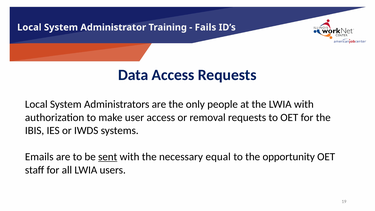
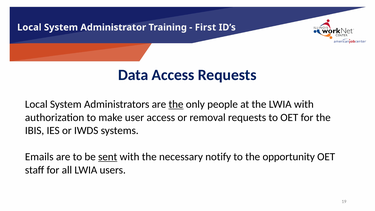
Fails: Fails -> First
the at (176, 104) underline: none -> present
equal: equal -> notify
